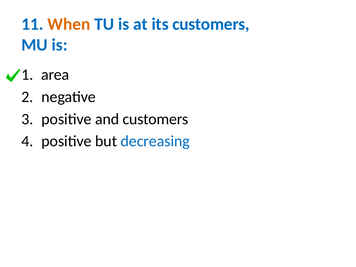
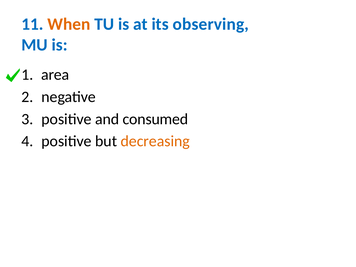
its customers: customers -> observing
and customers: customers -> consumed
decreasing colour: blue -> orange
